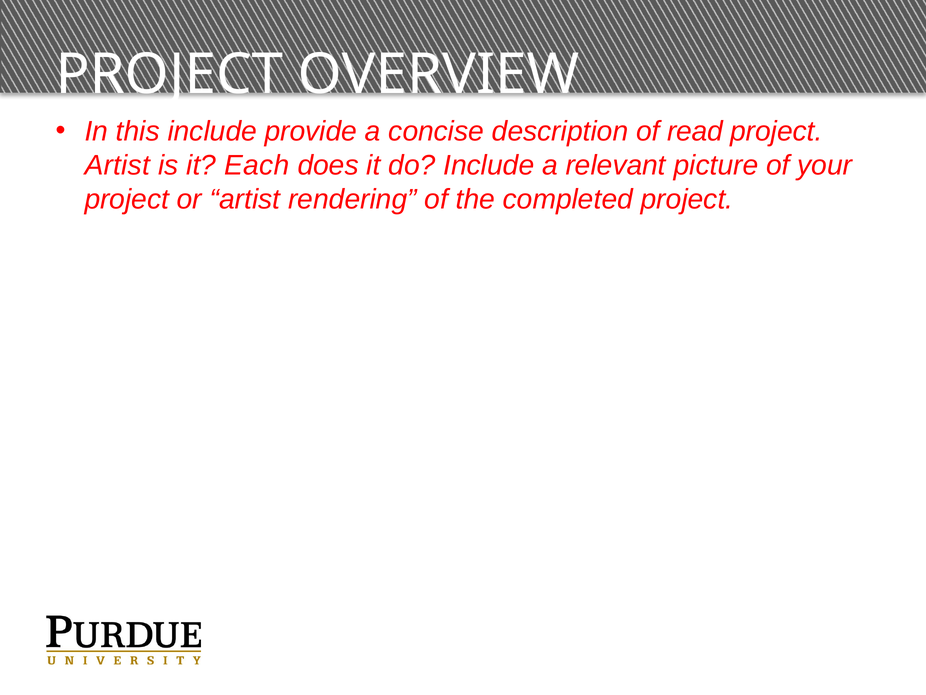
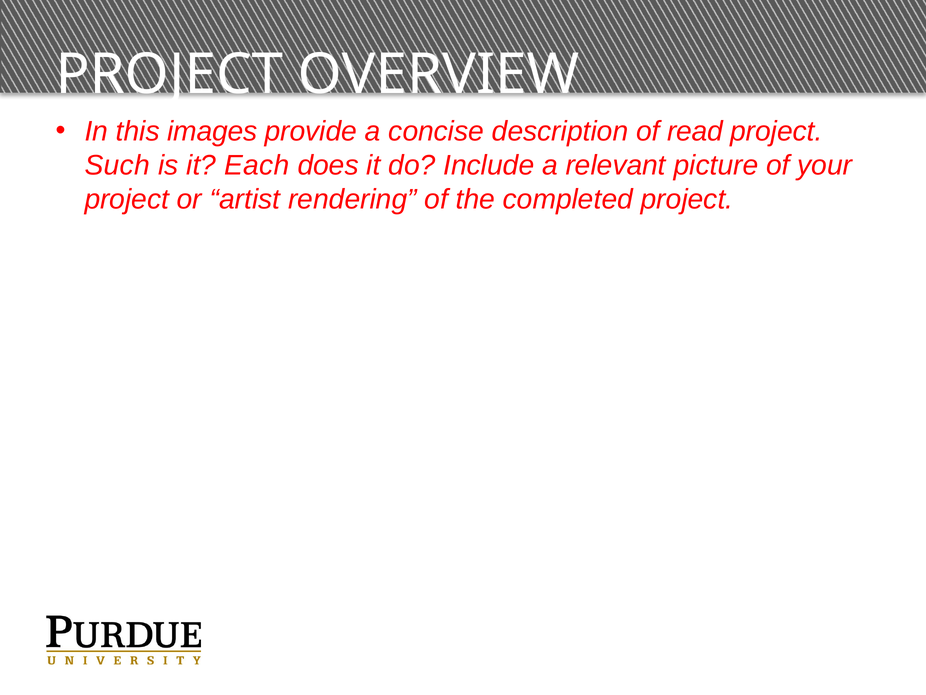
this include: include -> images
Artist at (117, 165): Artist -> Such
